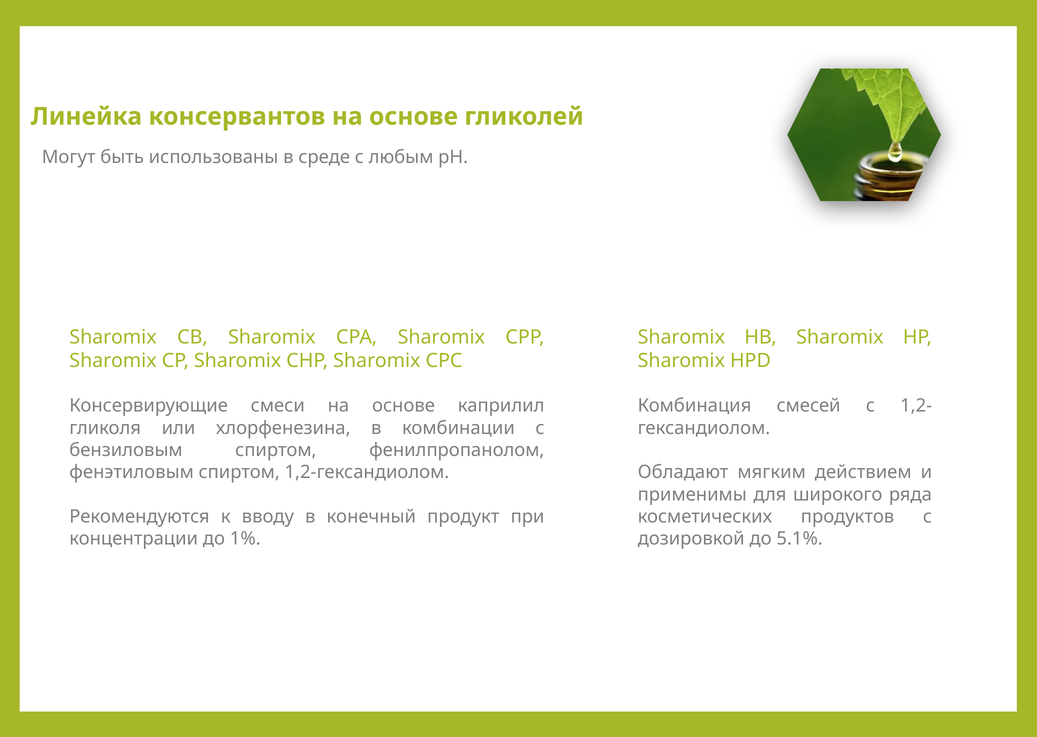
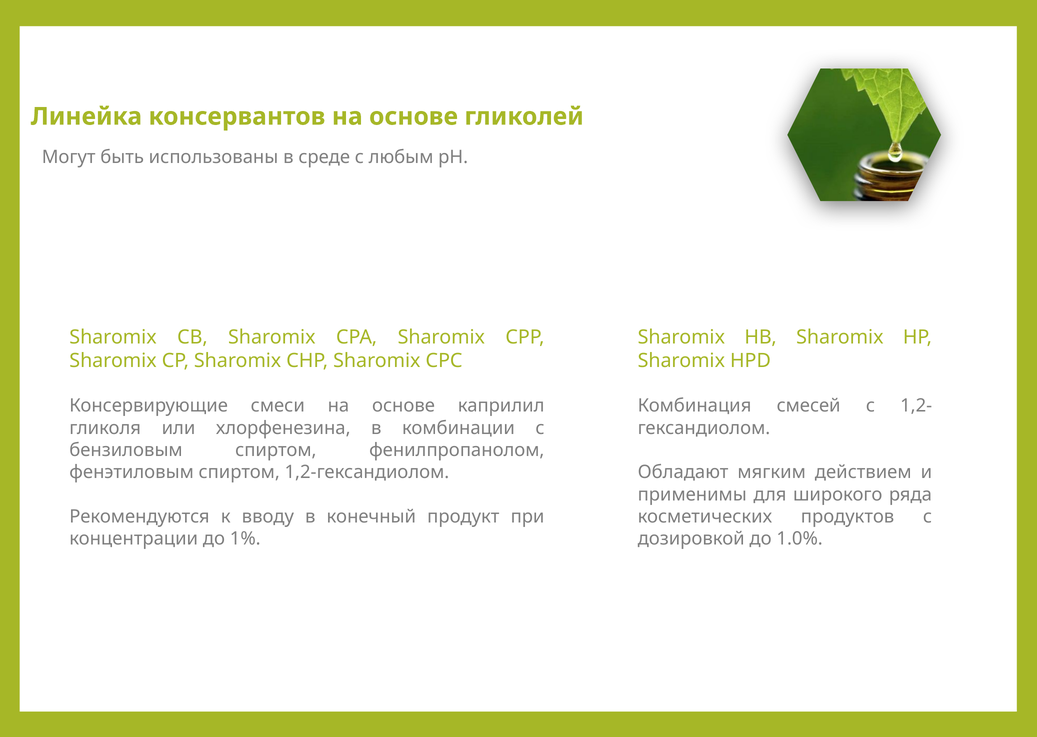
5.1%: 5.1% -> 1.0%
